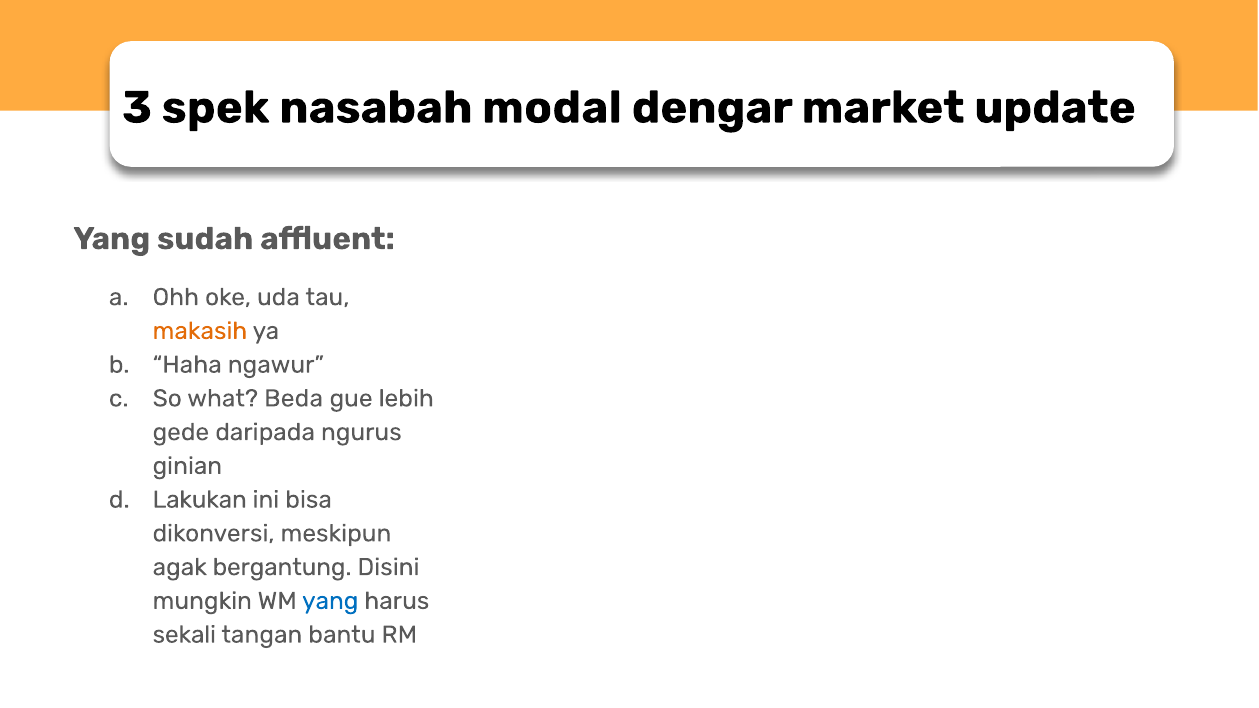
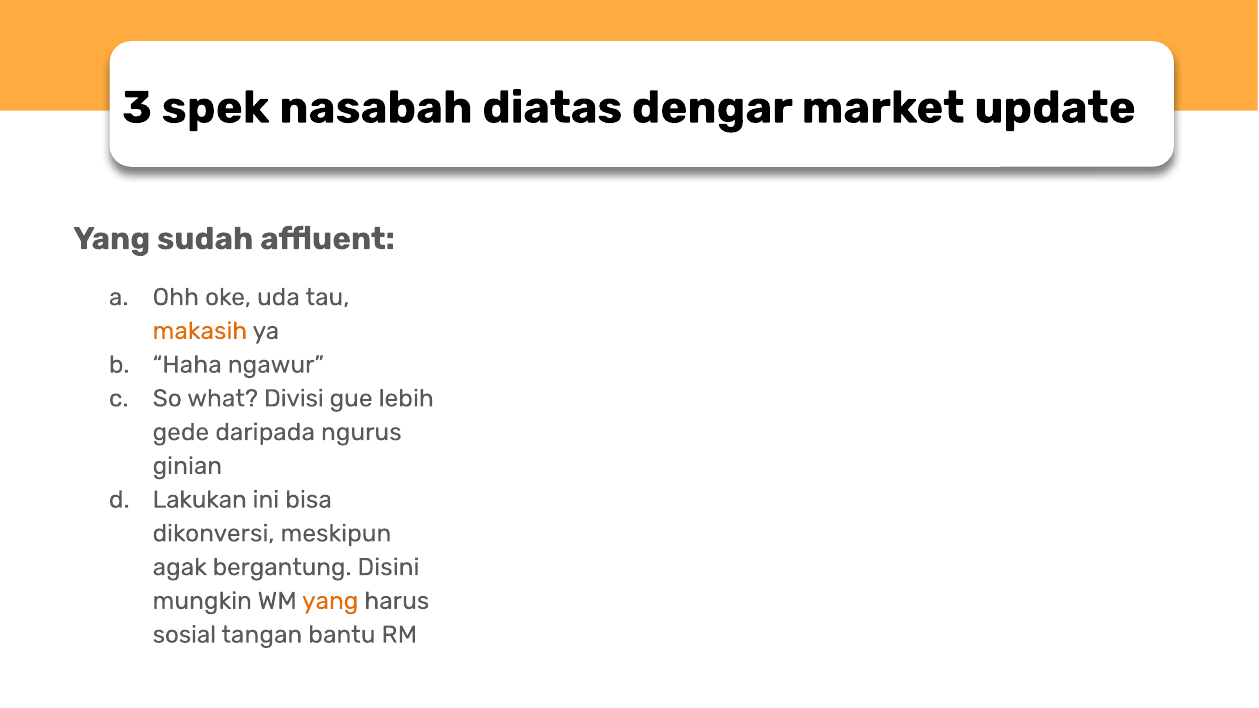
modal: modal -> diatas
Beda: Beda -> Divisi
yang at (330, 601) colour: blue -> orange
sekali: sekali -> sosial
